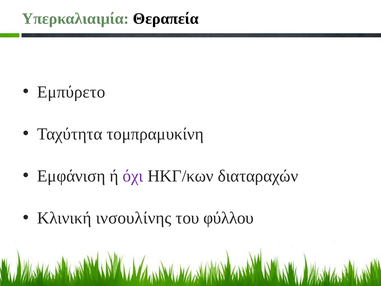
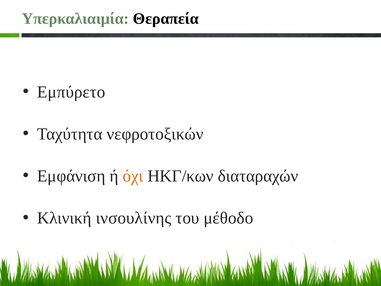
τομπραμυκίνη: τομπραμυκίνη -> νεφροτοξικών
όχι colour: purple -> orange
φύλλου: φύλλου -> μέθοδο
